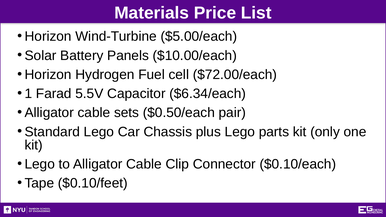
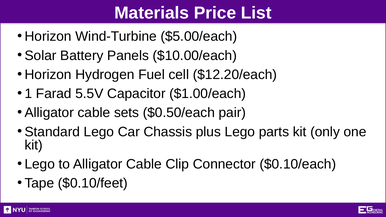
$72.00/each: $72.00/each -> $12.20/each
$6.34/each: $6.34/each -> $1.00/each
